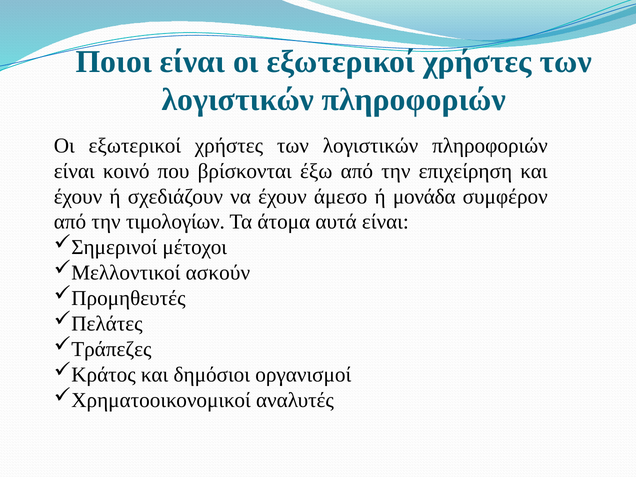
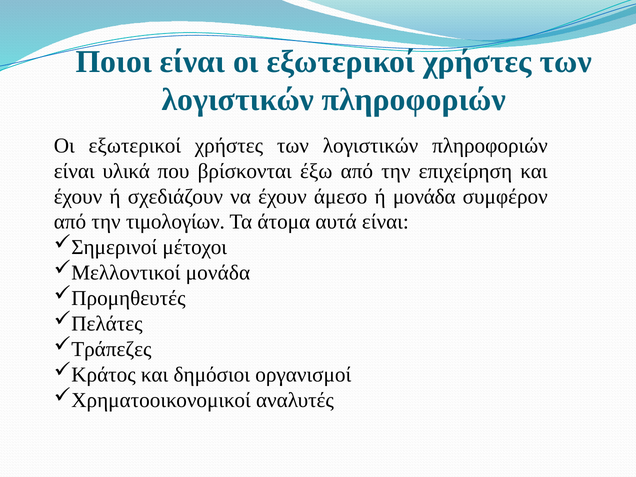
κοινό: κοινό -> υλικά
ασκούν at (218, 273): ασκούν -> μονάδα
